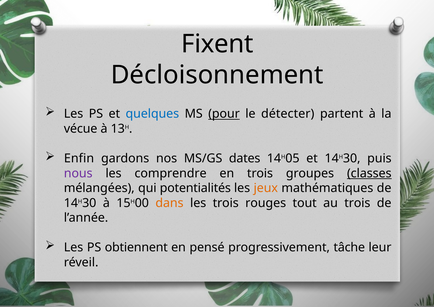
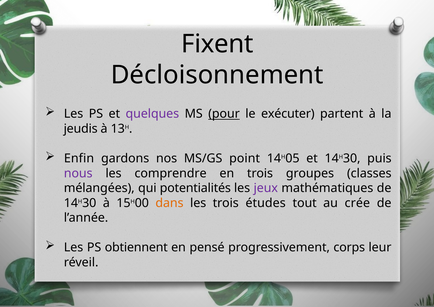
quelques colour: blue -> purple
détecter: détecter -> exécuter
vécue: vécue -> jeudis
dates: dates -> point
classes underline: present -> none
jeux colour: orange -> purple
rouges: rouges -> études
au trois: trois -> crée
tâche: tâche -> corps
